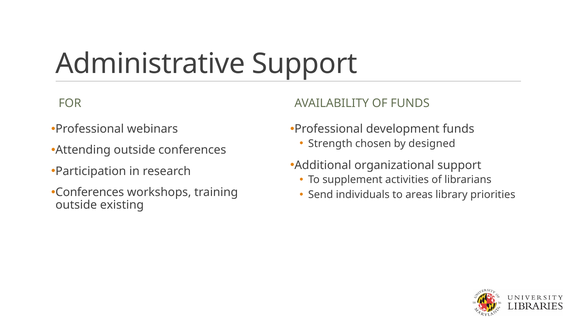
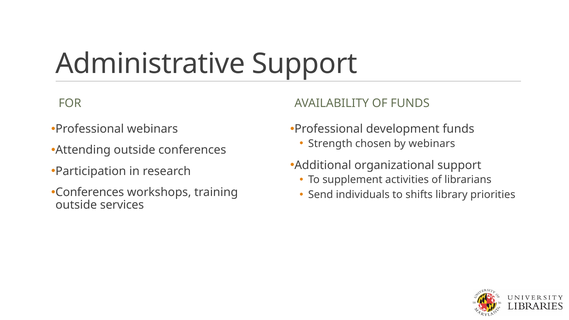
by designed: designed -> webinars
areas: areas -> shifts
existing: existing -> services
